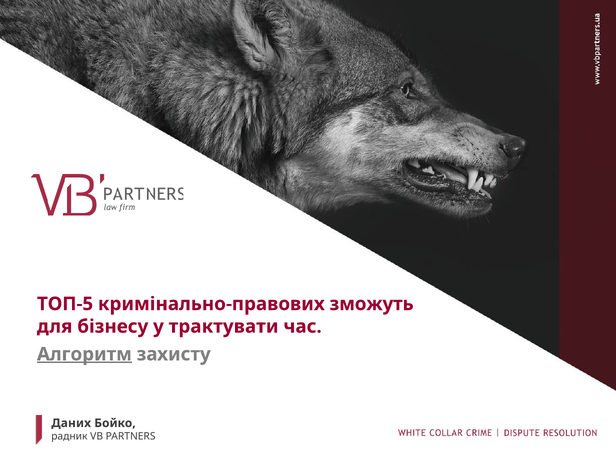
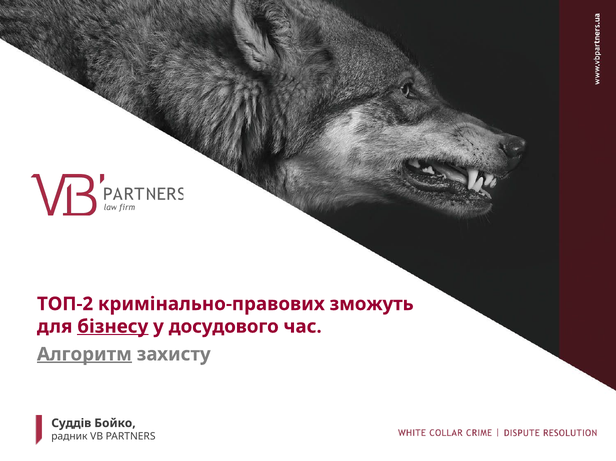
ТОП-5: ТОП-5 -> ТОП-2
бізнесу underline: none -> present
трактувати: трактувати -> досудового
Даних: Даних -> Суддів
